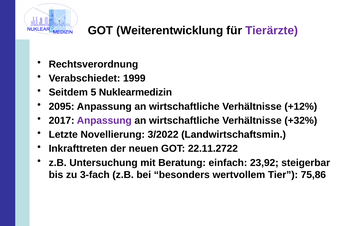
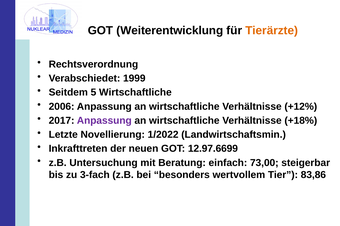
Tierärzte colour: purple -> orange
5 Nuklearmedizin: Nuklearmedizin -> Wirtschaftliche
2095: 2095 -> 2006
+32%: +32% -> +18%
3/2022: 3/2022 -> 1/2022
22.11.2722: 22.11.2722 -> 12.97.6699
23,92: 23,92 -> 73,00
75,86: 75,86 -> 83,86
